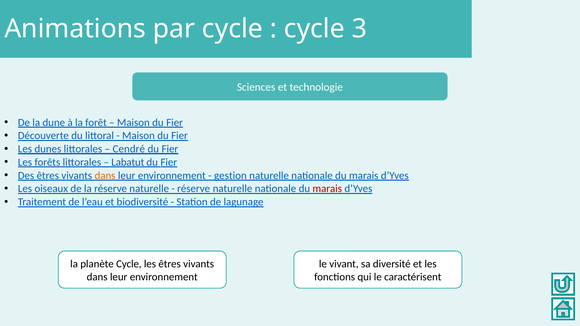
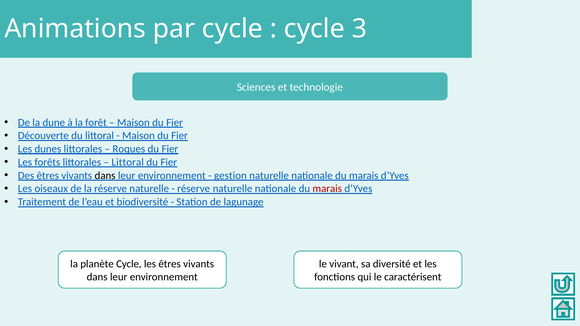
Cendré: Cendré -> Roques
Labatut at (128, 162): Labatut -> Littoral
dans at (105, 176) colour: orange -> black
